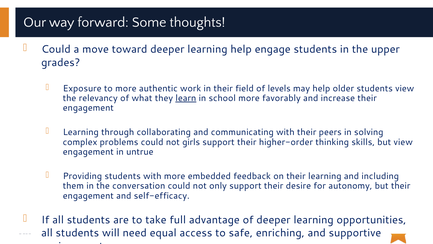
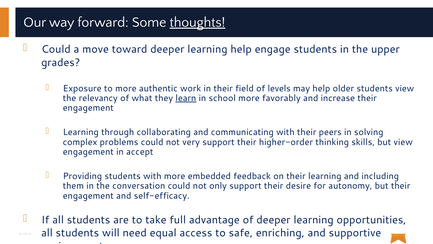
thoughts underline: none -> present
girls: girls -> very
untrue: untrue -> accept
